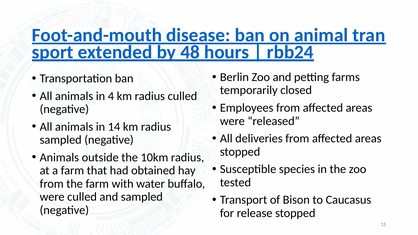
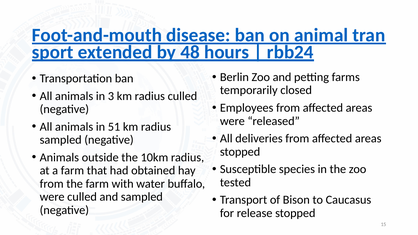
4: 4 -> 3
14: 14 -> 51
